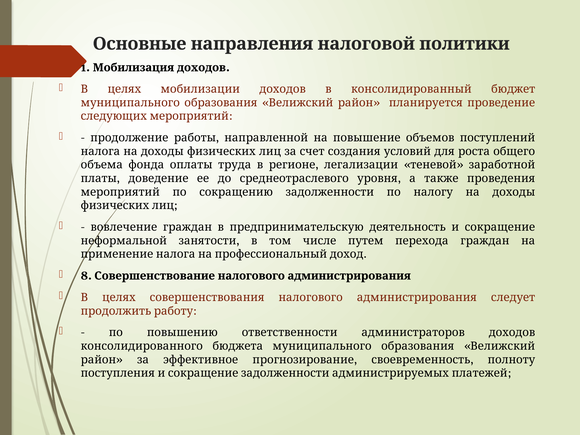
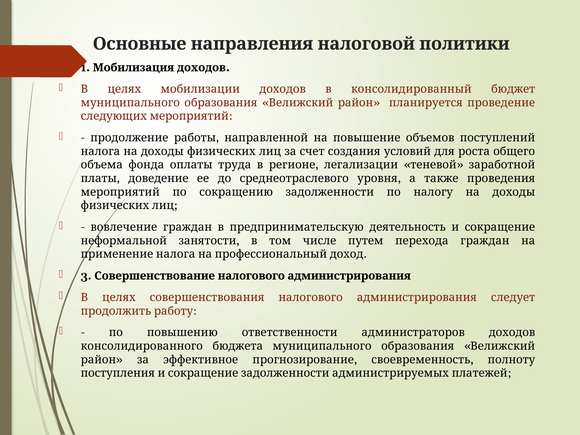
8: 8 -> 3
